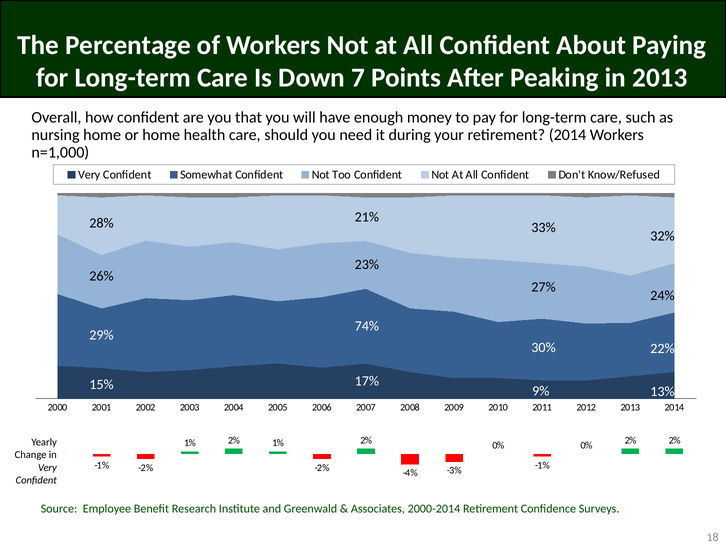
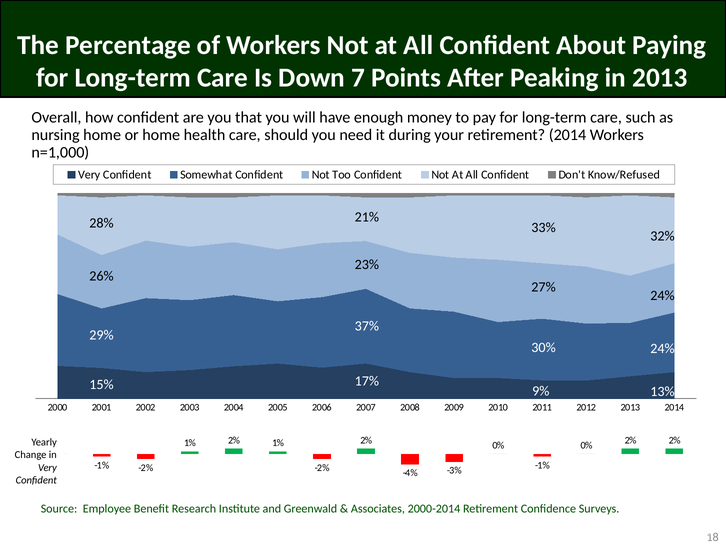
74%: 74% -> 37%
22% at (662, 348): 22% -> 24%
